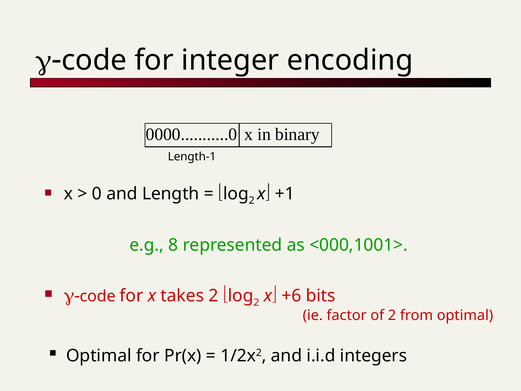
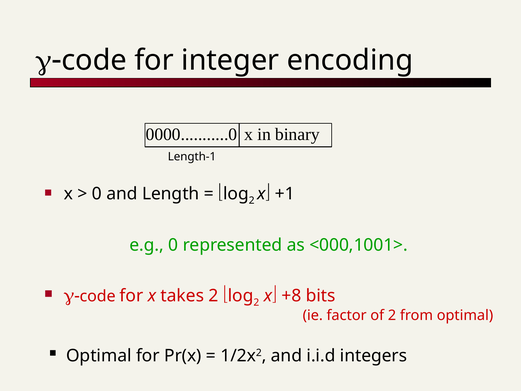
e.g 8: 8 -> 0
+6: +6 -> +8
